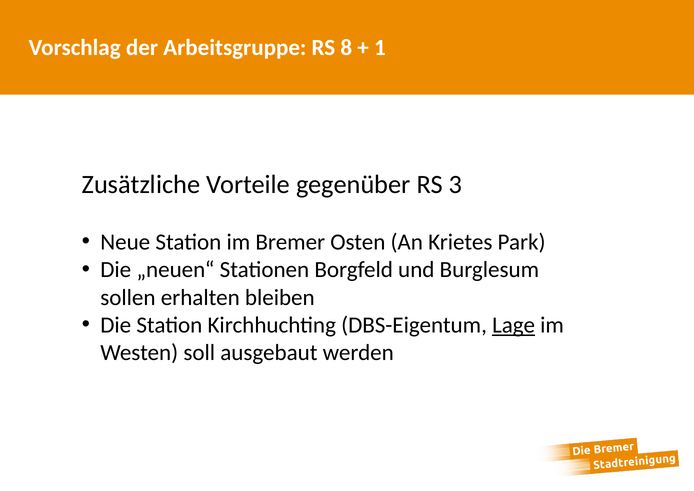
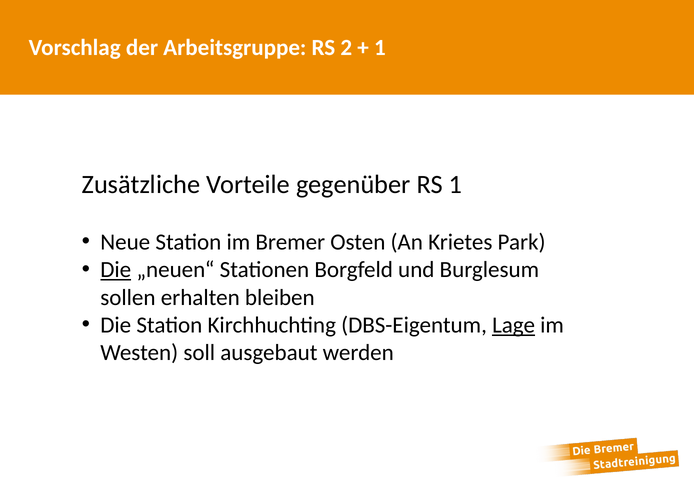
8: 8 -> 2
RS 3: 3 -> 1
Die at (116, 270) underline: none -> present
